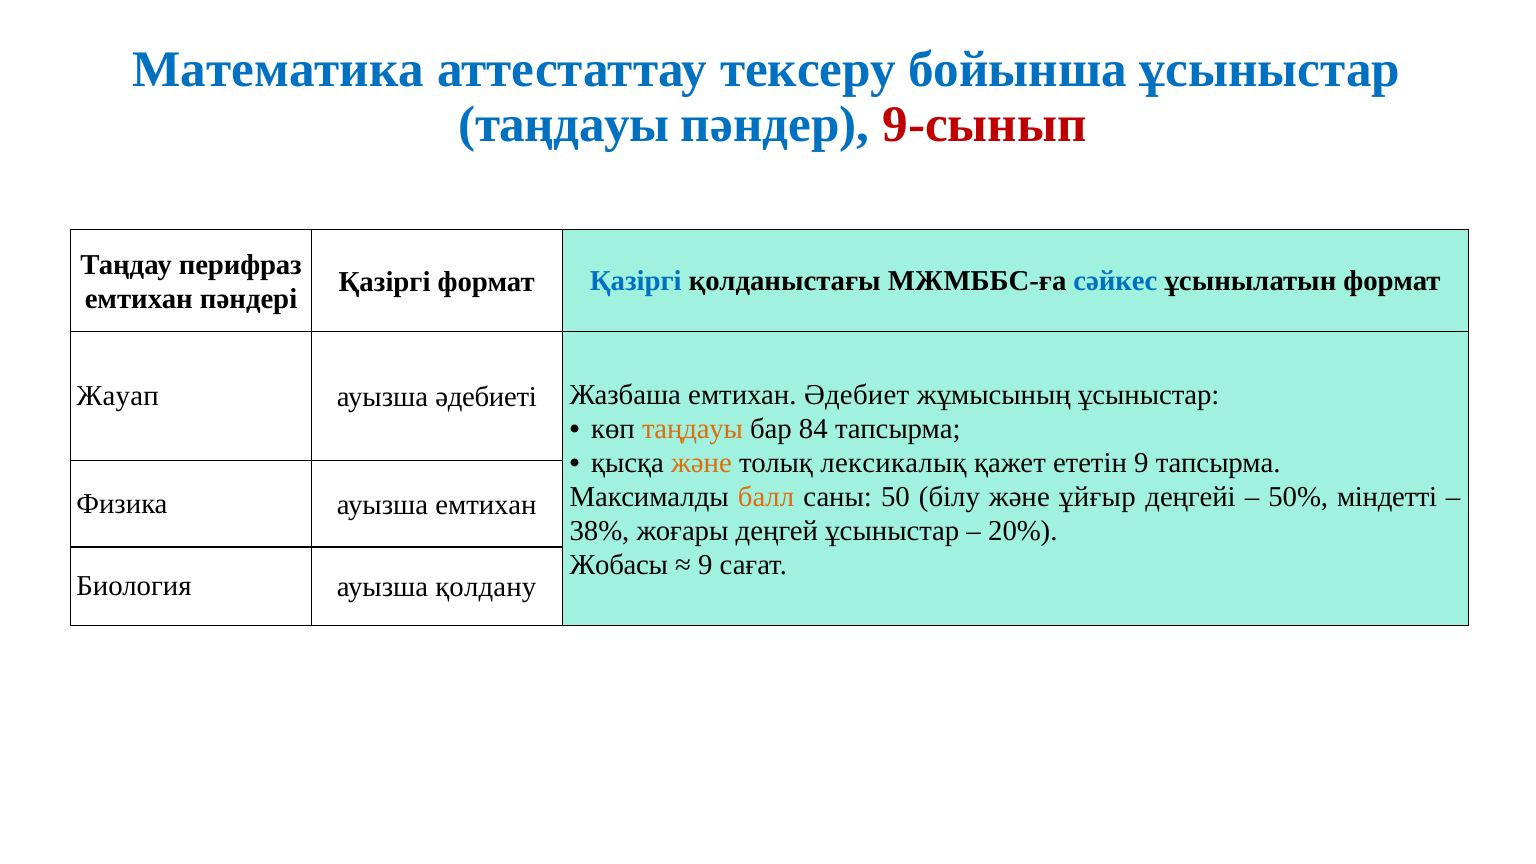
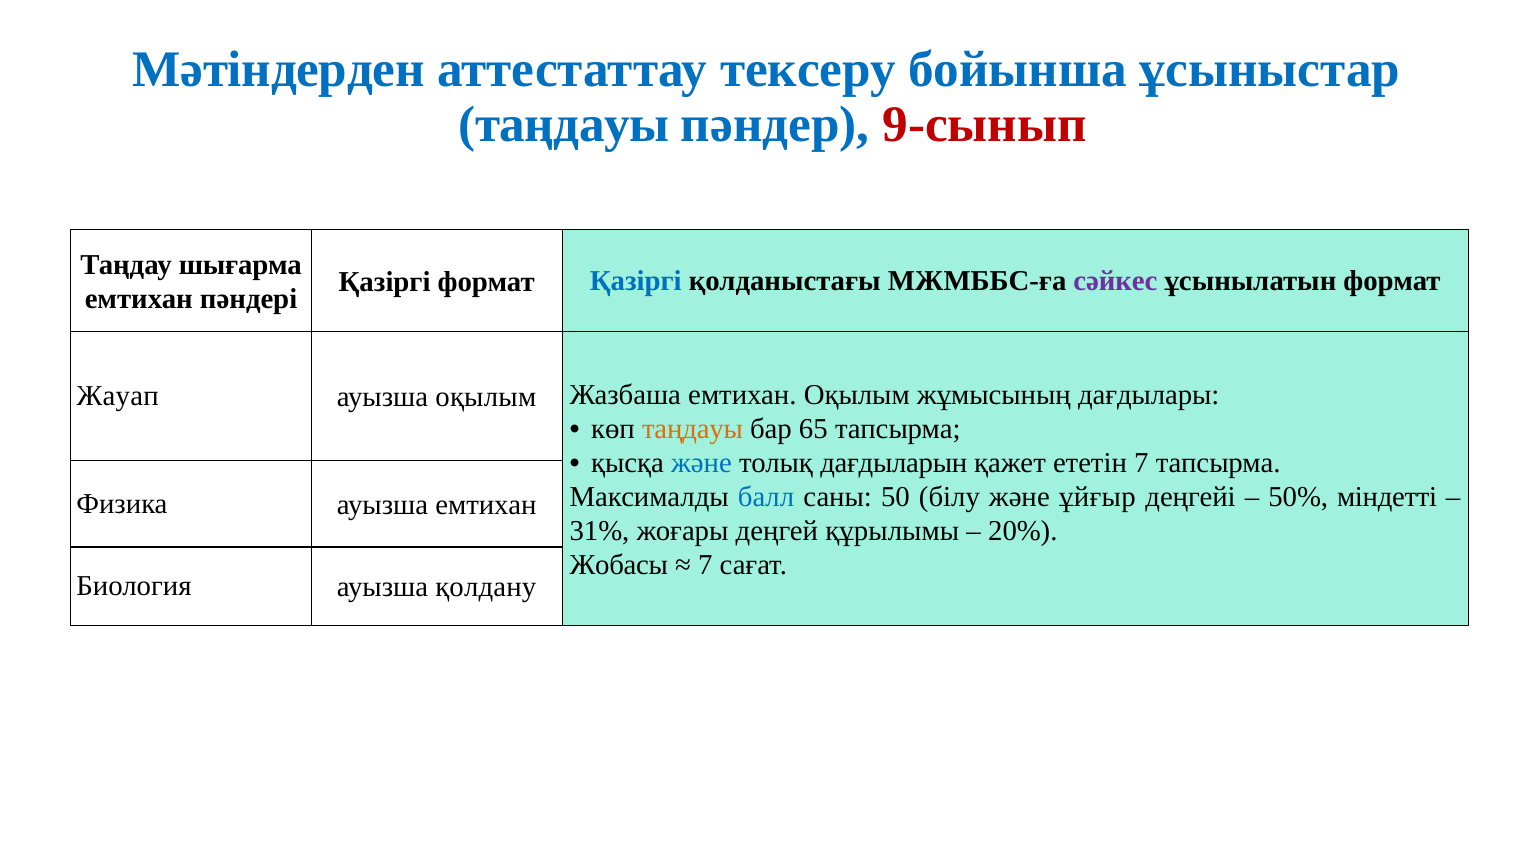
Математика: Математика -> Мәтіндерден
перифраз: перифраз -> шығарма
сәйкес colour: blue -> purple
ауызша әдебиеті: әдебиеті -> оқылым
емтихан Әдебиет: Әдебиет -> Оқылым
жұмысының ұсыныстар: ұсыныстар -> дағдылары
84: 84 -> 65
және at (701, 463) colour: orange -> blue
лексикалық: лексикалық -> дағдыларын
ететін 9: 9 -> 7
балл colour: orange -> blue
38%: 38% -> 31%
деңгей ұсыныстар: ұсыныстар -> құрылымы
9 at (705, 565): 9 -> 7
